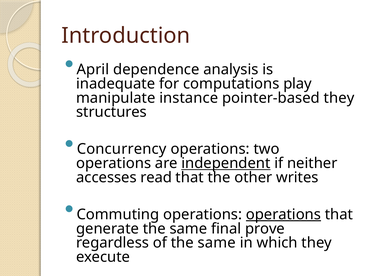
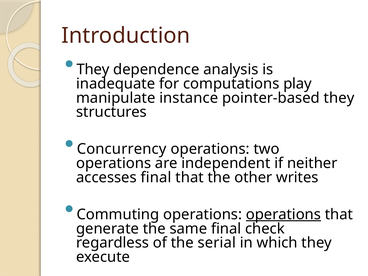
April at (93, 69): April -> They
independent underline: present -> none
accesses read: read -> final
prove: prove -> check
of the same: same -> serial
